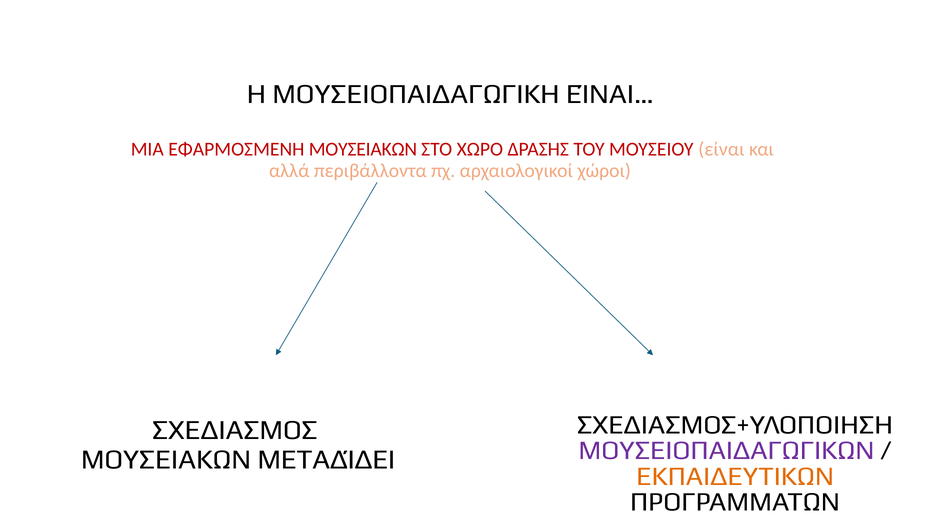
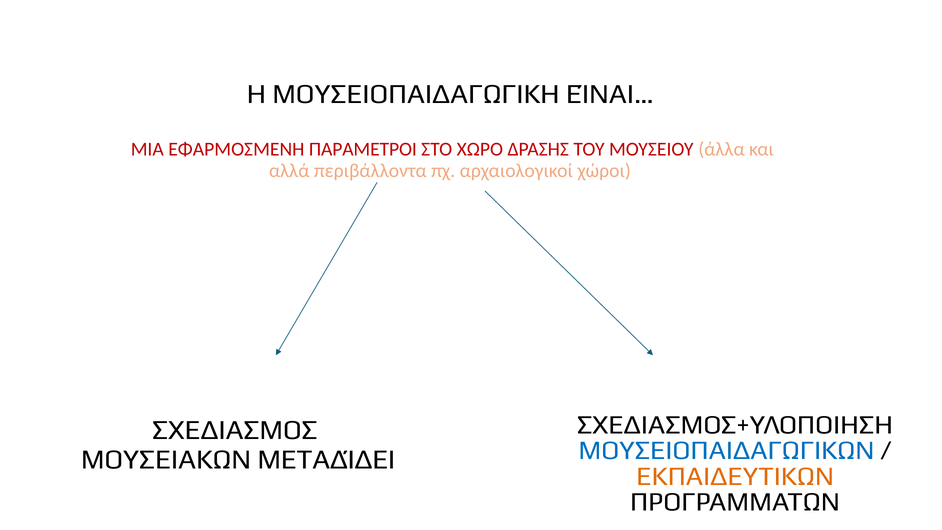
ΕΦΑΡΜΟΣΜΕΝΗ ΜΟΥΣΕΙΑΚΩΝ: ΜΟΥΣΕΙΑΚΩΝ -> ΠΑΡΑΜΕΤΡΟΙ
είναι: είναι -> άλλα
ΜΟΥΣΕΙΟΠΑΙΔΑΓΩΓΙΚΩΝ colour: purple -> blue
